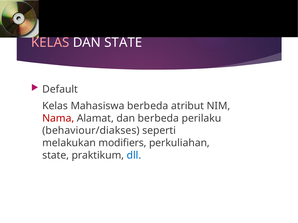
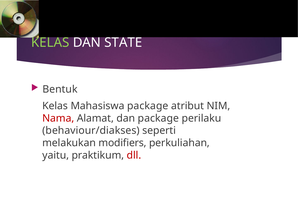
KELAS at (50, 43) colour: pink -> light green
Default: Default -> Bentuk
Mahasiswa berbeda: berbeda -> package
dan berbeda: berbeda -> package
state at (56, 156): state -> yaitu
dll colour: blue -> red
